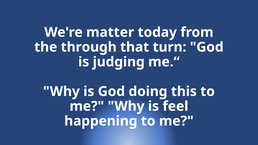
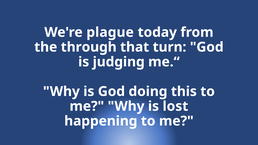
matter: matter -> plague
feel: feel -> lost
